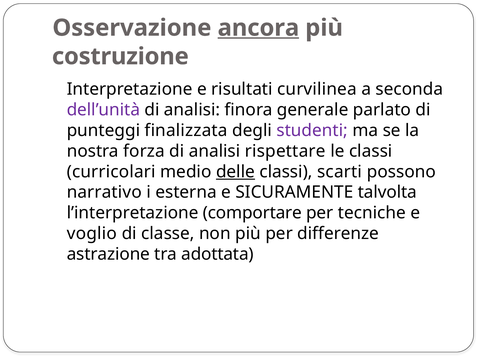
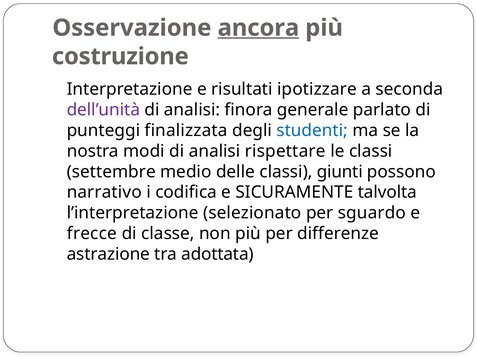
curvilinea: curvilinea -> ipotizzare
studenti colour: purple -> blue
forza: forza -> modi
curricolari: curricolari -> settembre
delle underline: present -> none
scarti: scarti -> giunti
esterna: esterna -> codifica
comportare: comportare -> selezionato
tecniche: tecniche -> sguardo
voglio: voglio -> frecce
